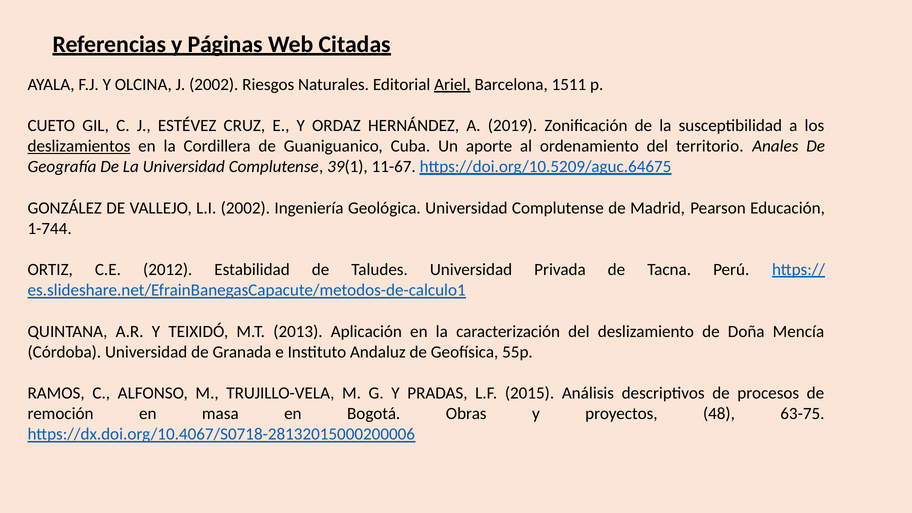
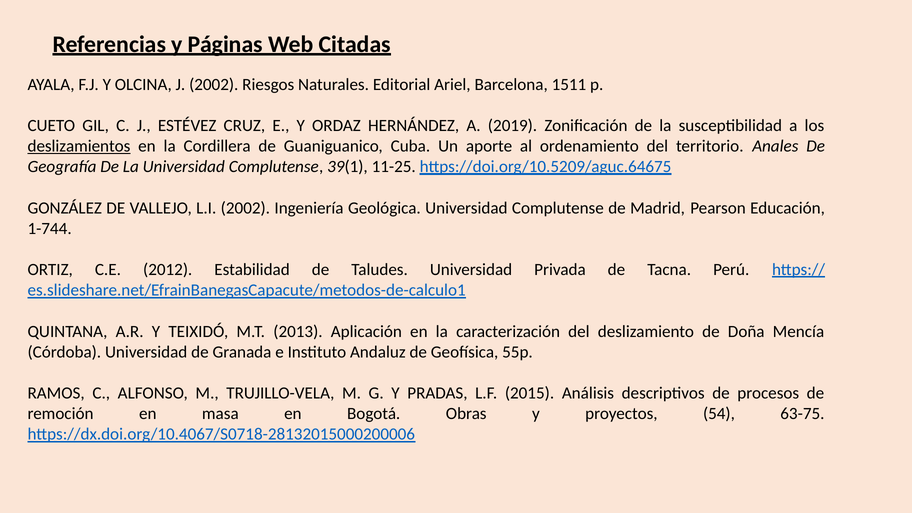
Ariel underline: present -> none
11-67: 11-67 -> 11-25
48: 48 -> 54
